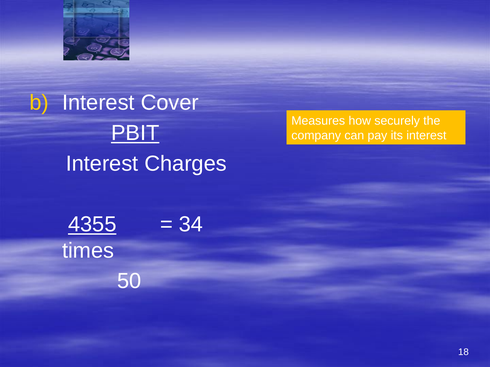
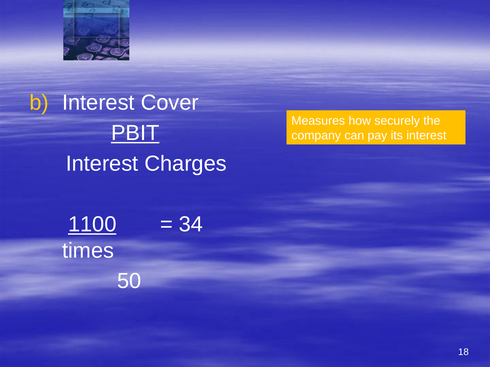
4355: 4355 -> 1100
